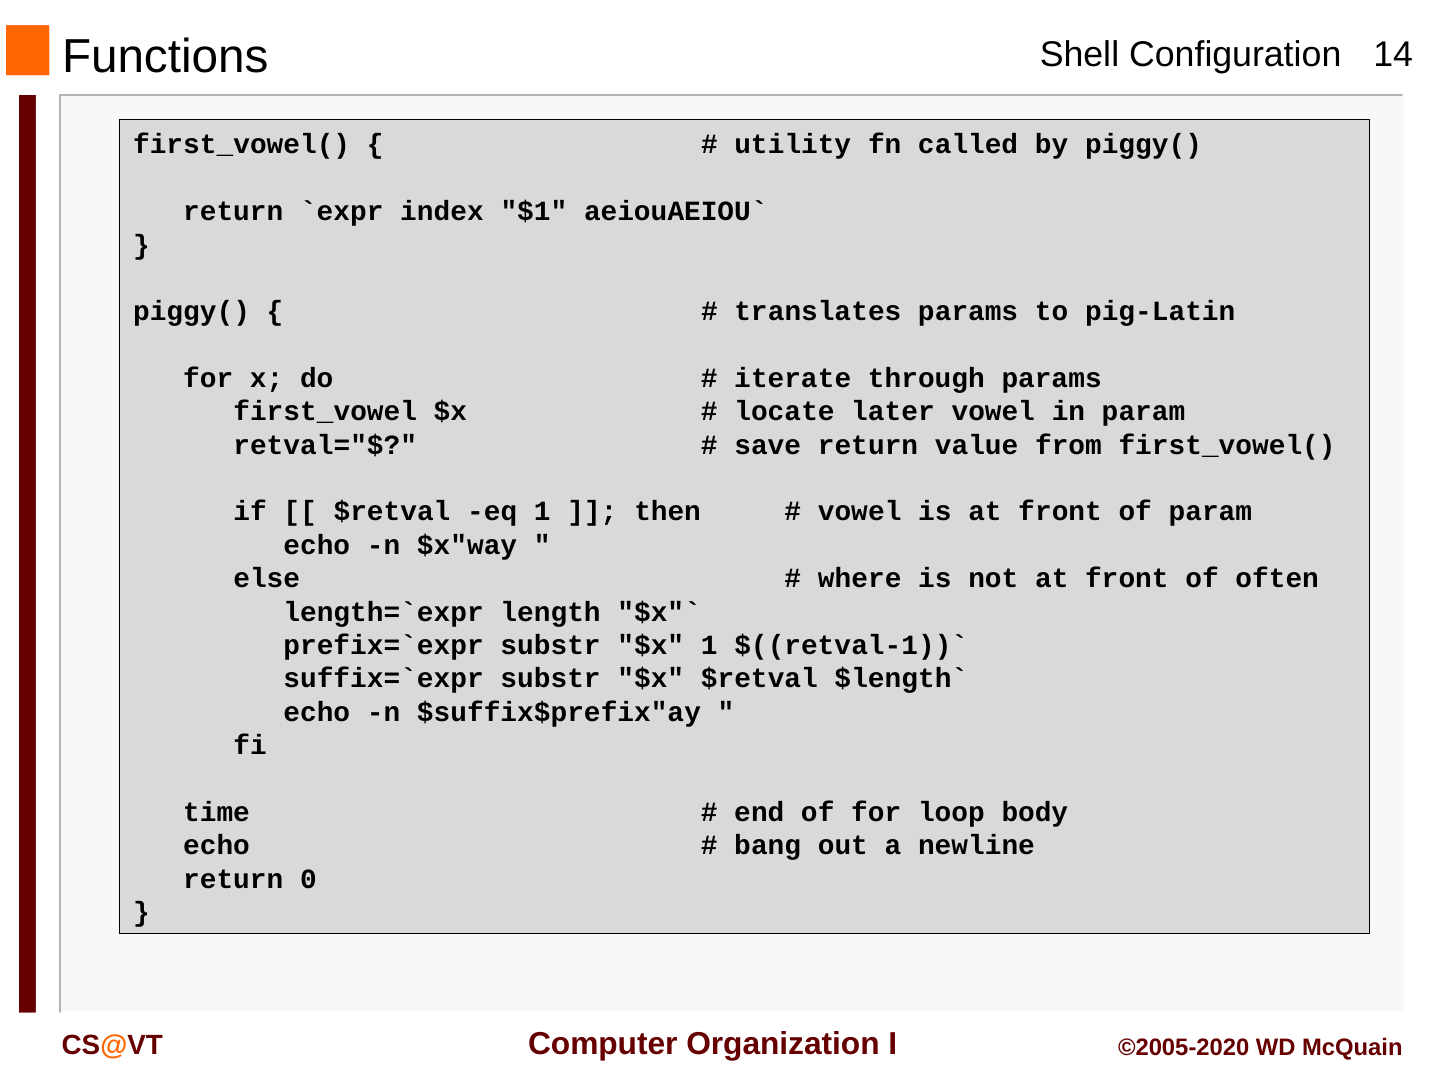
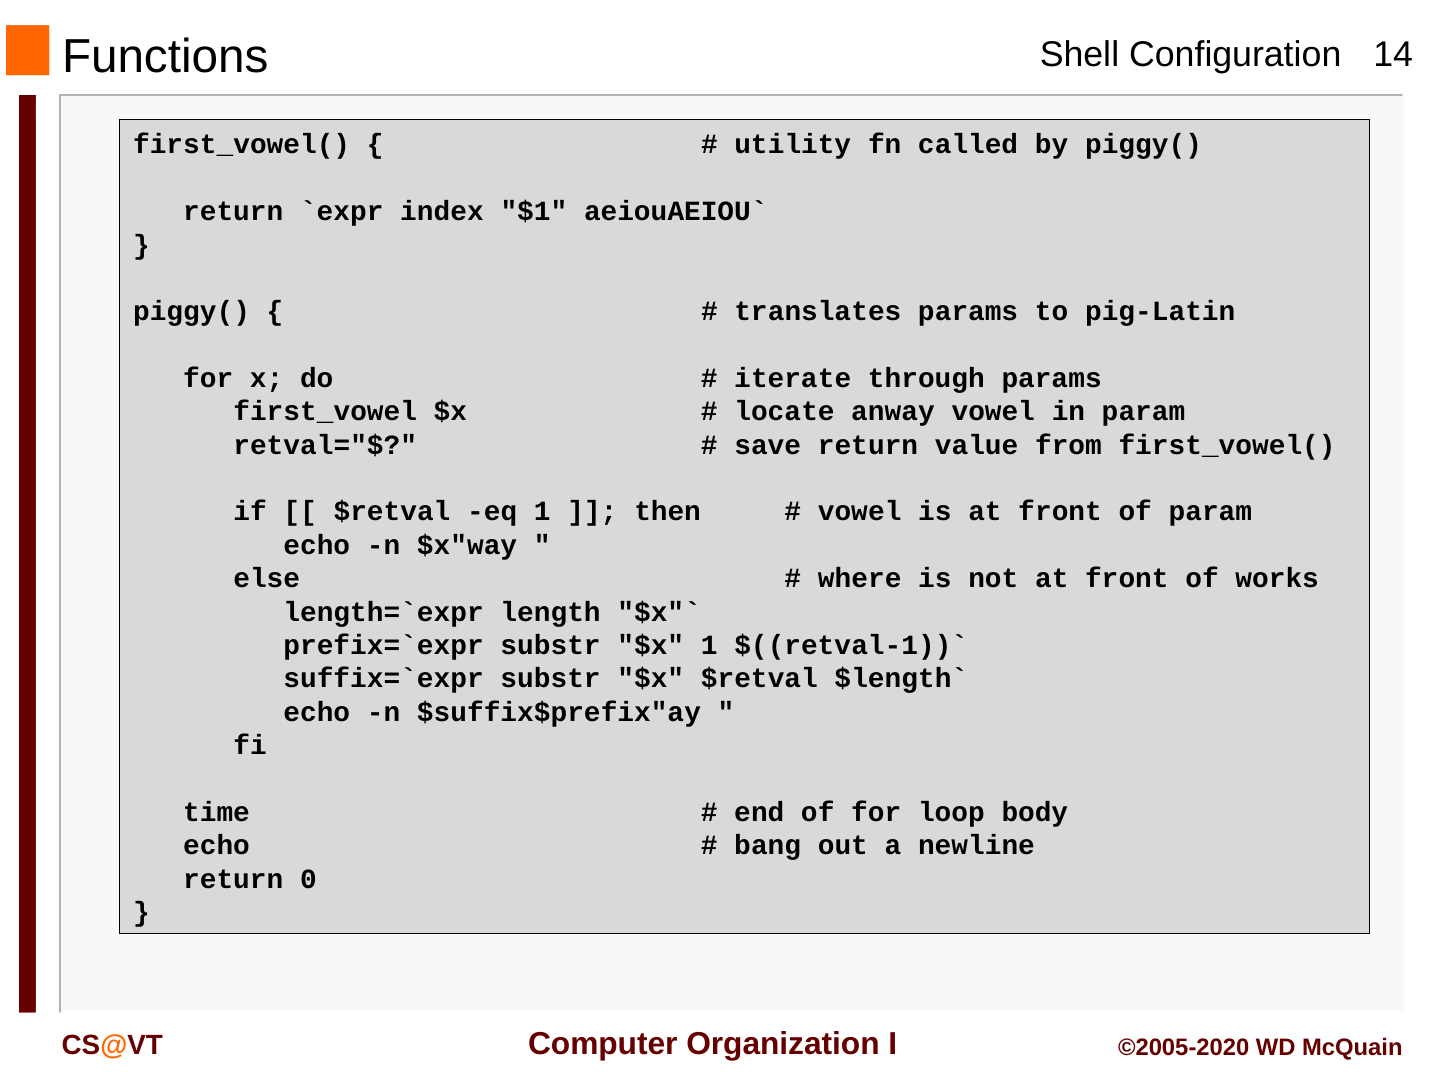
later: later -> anway
often: often -> works
